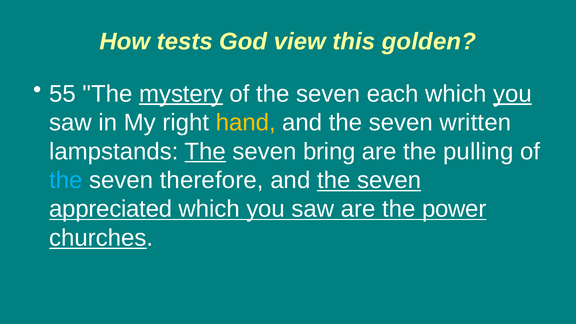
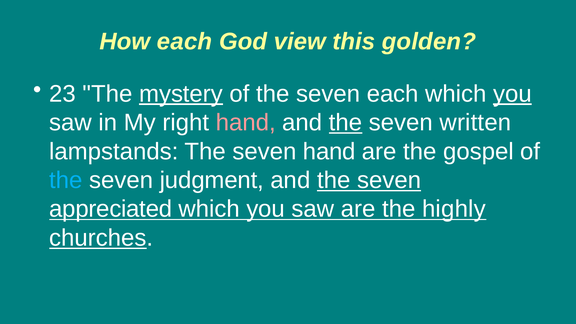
How tests: tests -> each
55: 55 -> 23
hand at (246, 123) colour: yellow -> pink
the at (346, 123) underline: none -> present
The at (205, 151) underline: present -> none
seven bring: bring -> hand
pulling: pulling -> gospel
therefore: therefore -> judgment
power: power -> highly
